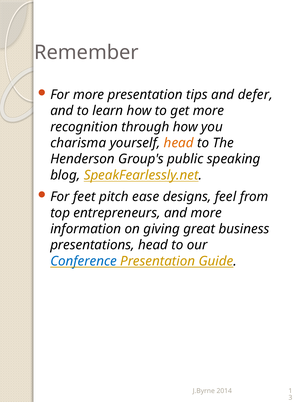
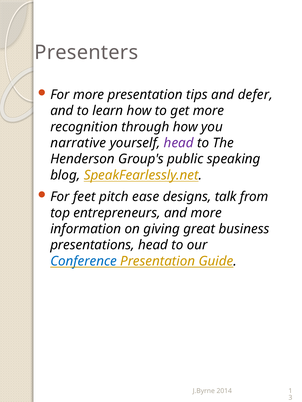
Remember: Remember -> Presenters
charisma: charisma -> narrative
head at (179, 143) colour: orange -> purple
feel: feel -> talk
